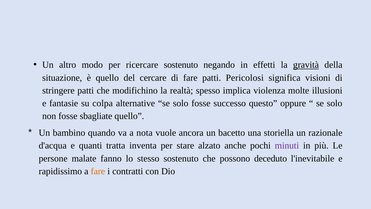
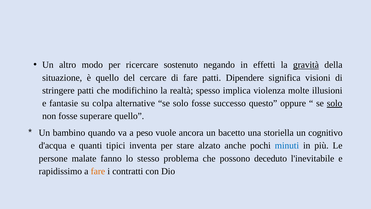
Pericolosi: Pericolosi -> Dipendere
solo at (335, 103) underline: none -> present
sbagliate: sbagliate -> superare
nota: nota -> peso
razionale: razionale -> cognitivo
tratta: tratta -> tipici
minuti colour: purple -> blue
stesso sostenuto: sostenuto -> problema
